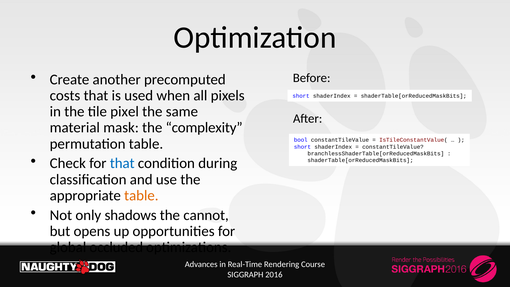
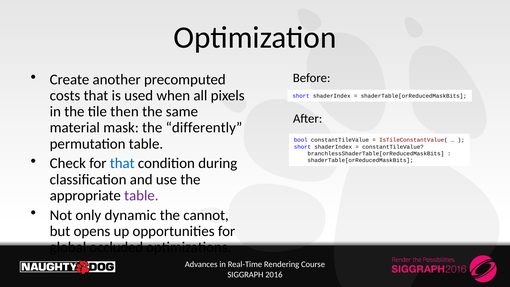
pixel: pixel -> then
complexity: complexity -> differently
table at (141, 195) colour: orange -> purple
shadows: shadows -> dynamic
